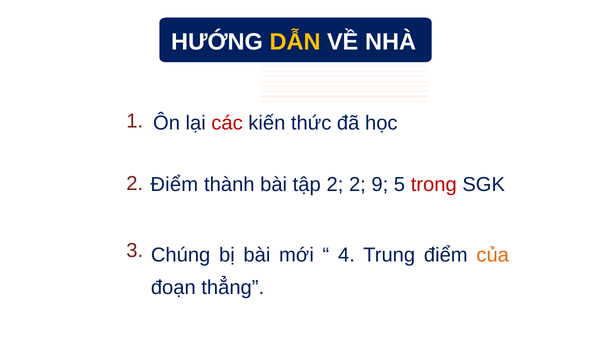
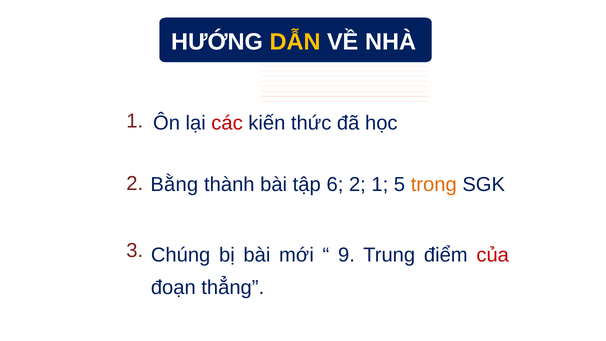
Điểm at (174, 185): Điểm -> Bằng
tập 2: 2 -> 6
2 9: 9 -> 1
trong colour: red -> orange
4: 4 -> 9
của colour: orange -> red
